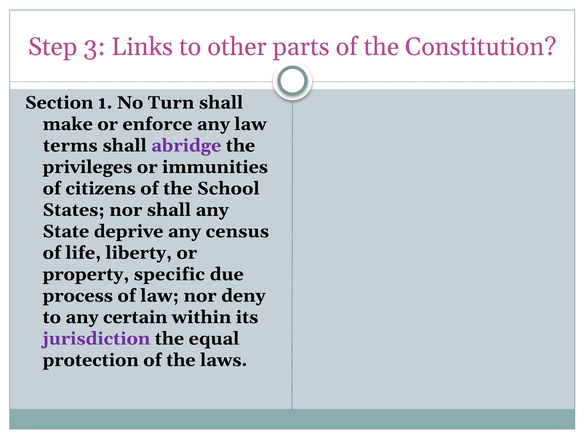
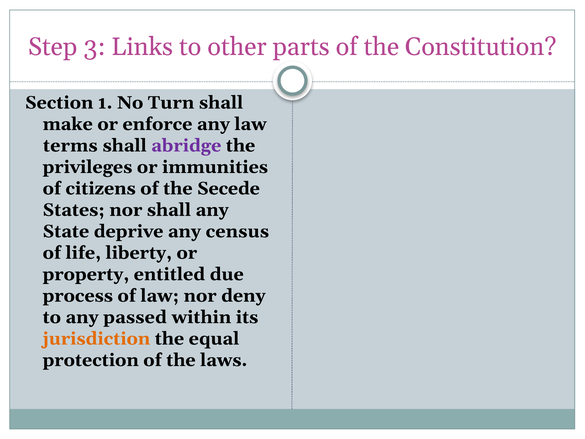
School: School -> Secede
specific: specific -> entitled
certain: certain -> passed
jurisdiction colour: purple -> orange
